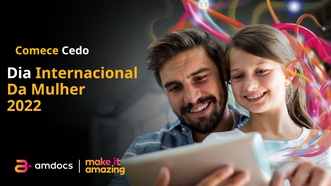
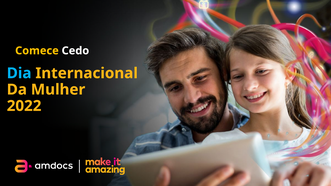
Dia colour: white -> light blue
